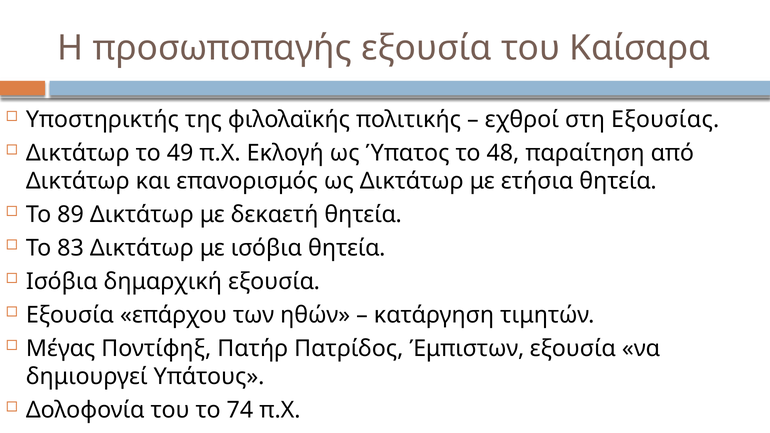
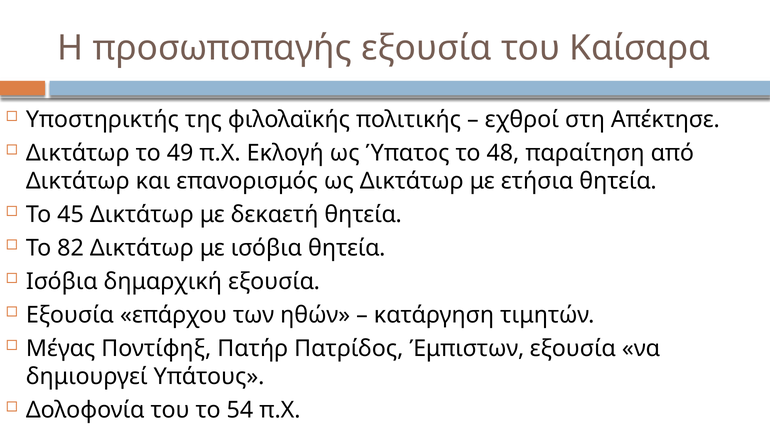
Εξουσίας: Εξουσίας -> Απέκτησε
89: 89 -> 45
83: 83 -> 82
74: 74 -> 54
